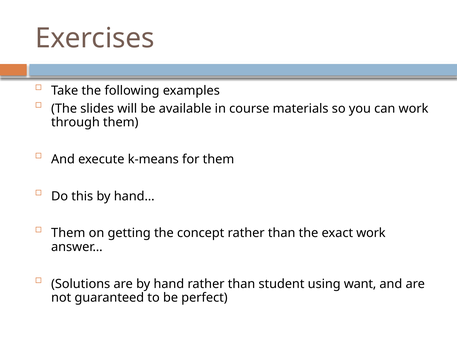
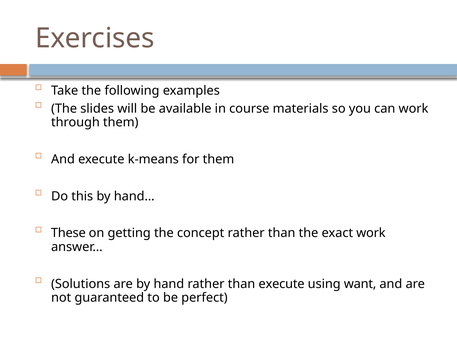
Them at (68, 233): Them -> These
than student: student -> execute
